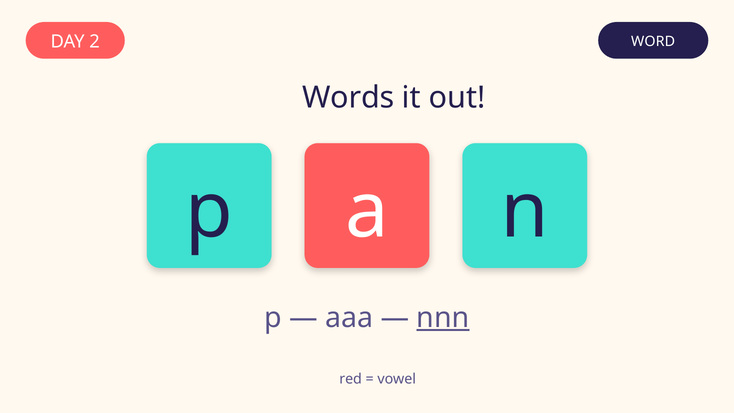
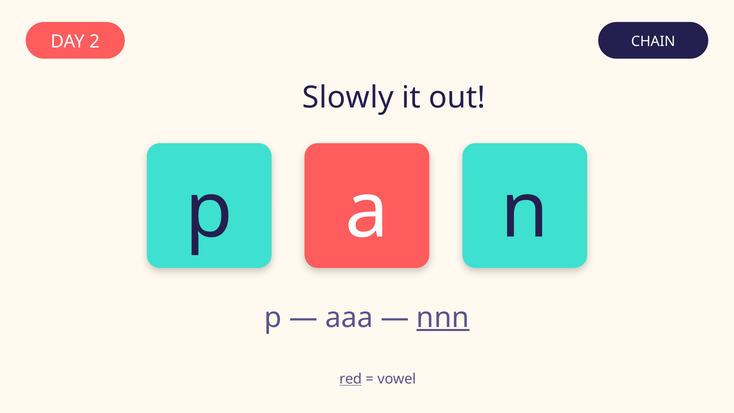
WORD: WORD -> CHAIN
Words: Words -> Slowly
red underline: none -> present
